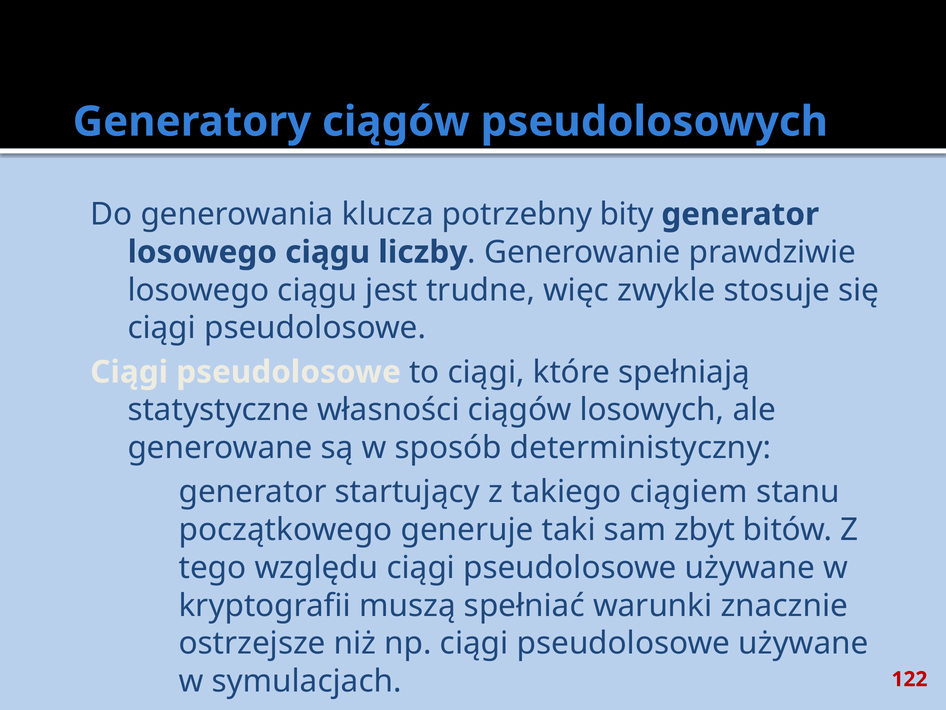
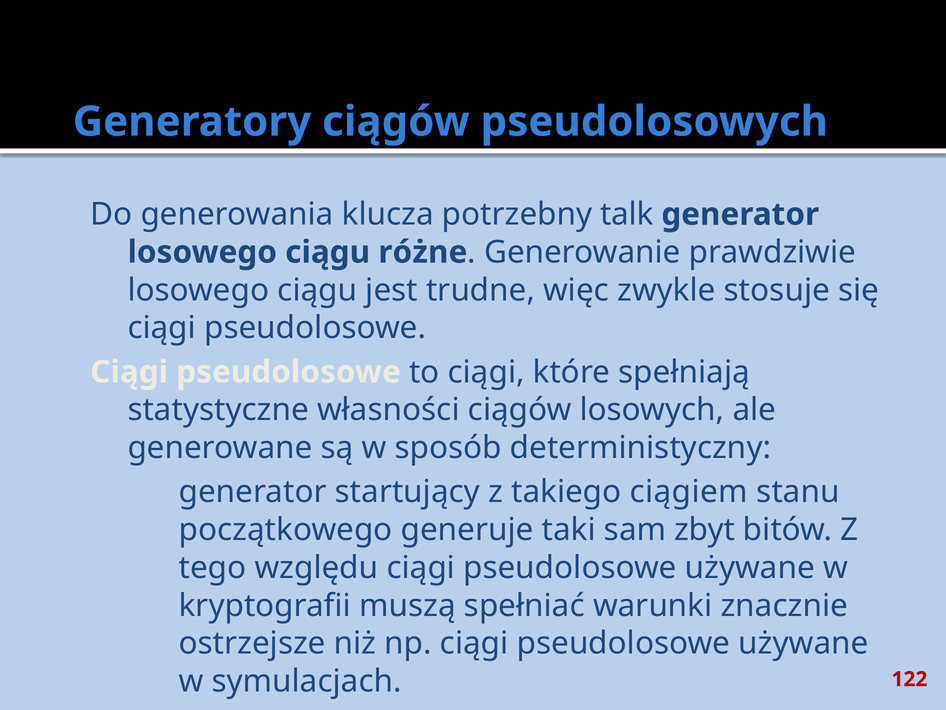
bity: bity -> talk
liczby: liczby -> różne
